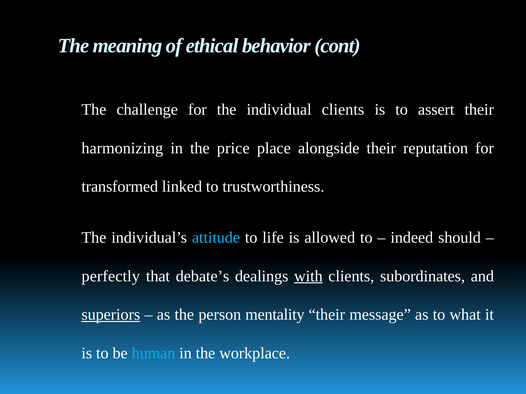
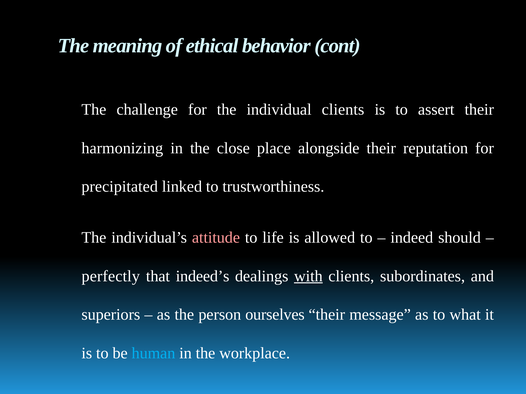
price: price -> close
transformed: transformed -> precipitated
attitude colour: light blue -> pink
debate’s: debate’s -> indeed’s
superiors underline: present -> none
mentality: mentality -> ourselves
